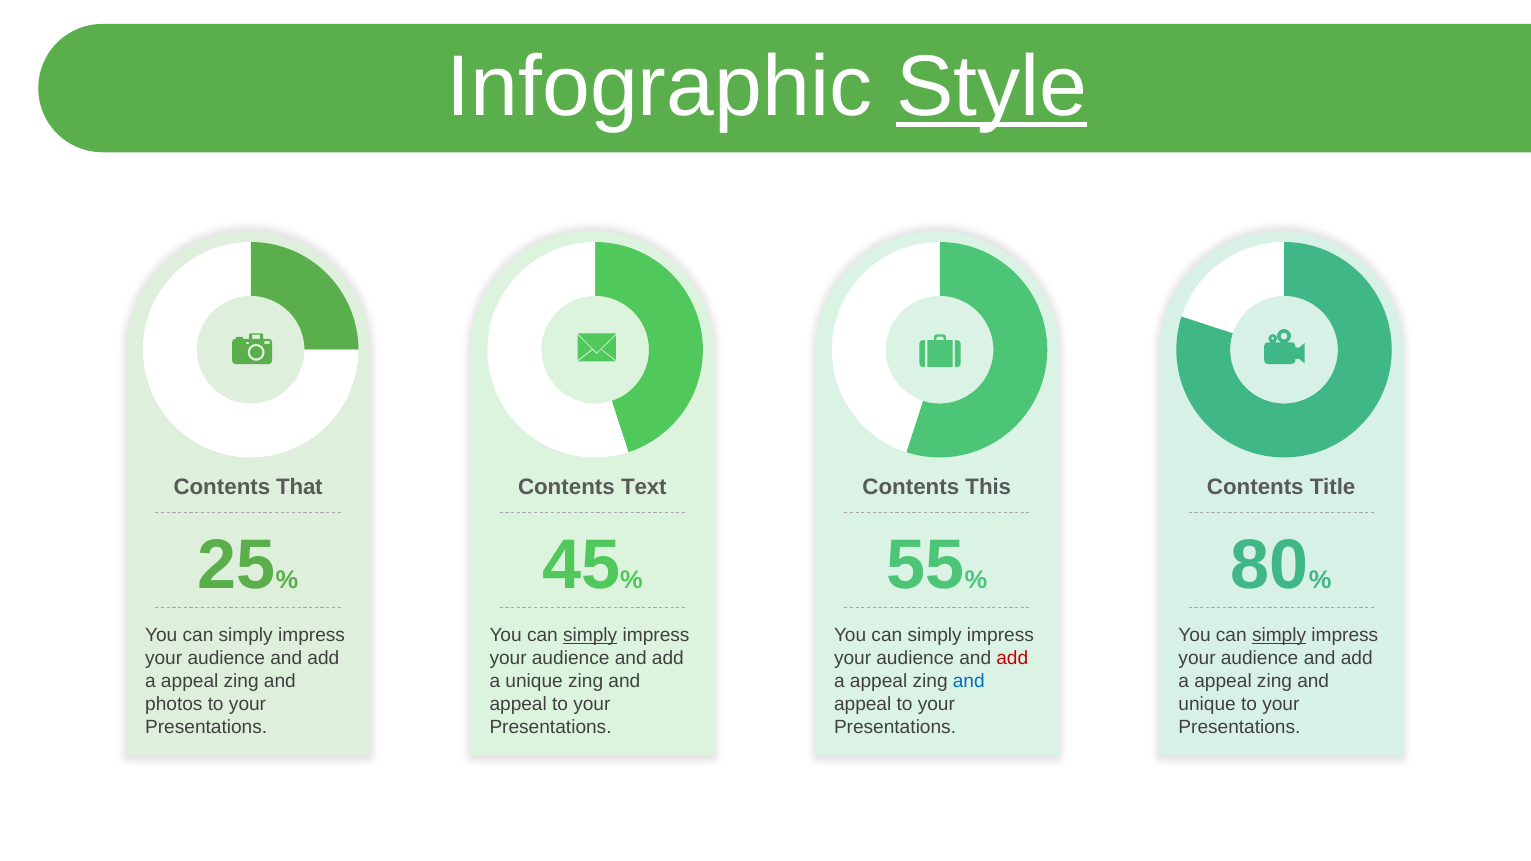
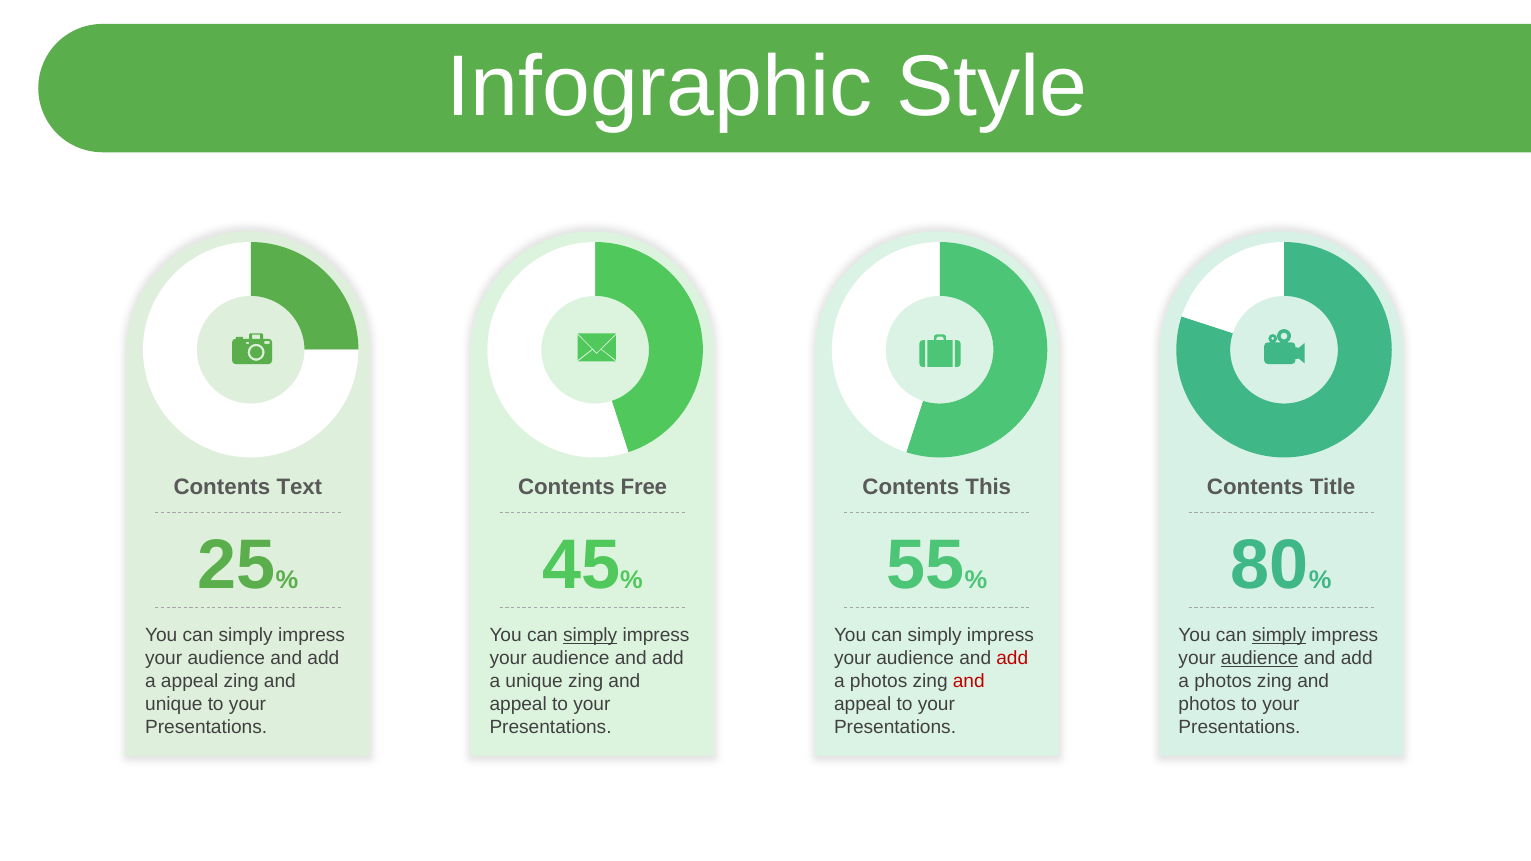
Style underline: present -> none
That: That -> Text
Text: Text -> Free
audience at (1260, 658) underline: none -> present
appeal at (879, 681): appeal -> photos
and at (969, 681) colour: blue -> red
appeal at (1223, 681): appeal -> photos
photos at (174, 704): photos -> unique
unique at (1207, 704): unique -> photos
